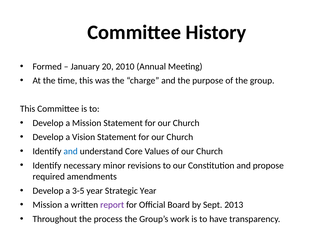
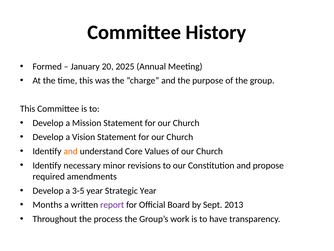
2010: 2010 -> 2025
and at (71, 151) colour: blue -> orange
Mission at (47, 204): Mission -> Months
